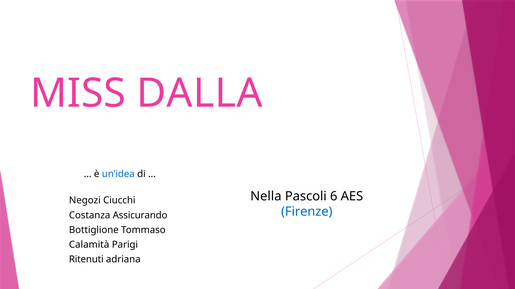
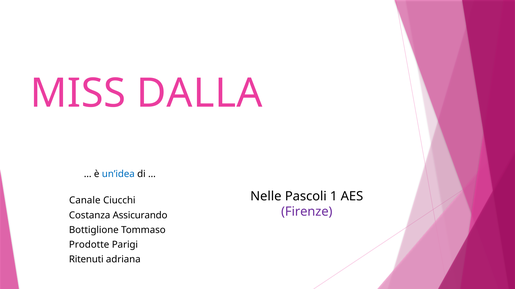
Nella: Nella -> Nelle
6: 6 -> 1
Negozi: Negozi -> Canale
Firenze colour: blue -> purple
Calamità: Calamità -> Prodotte
